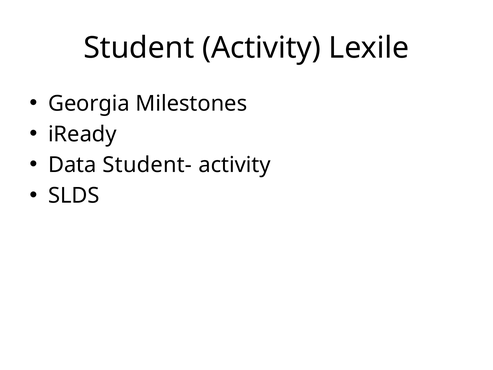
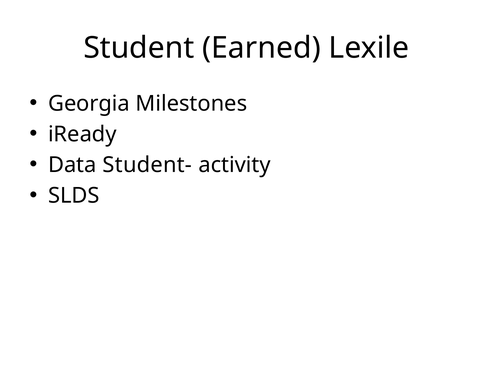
Student Activity: Activity -> Earned
